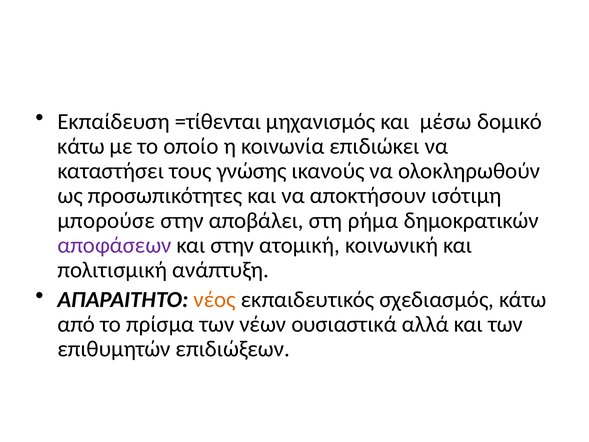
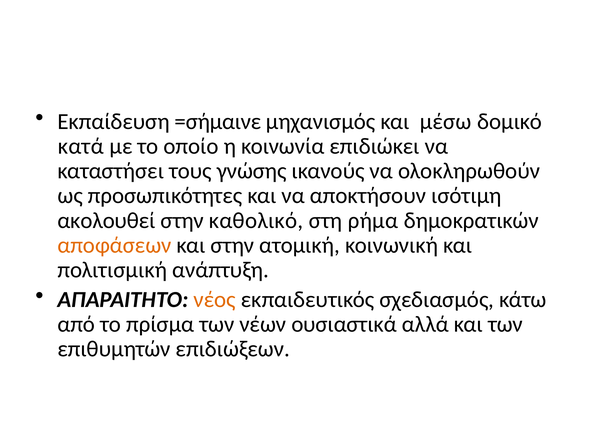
=τίθενται: =τίθενται -> =σήμαινε
κάτω at (81, 146): κάτω -> κατά
μπορούσε: μπορούσε -> ακολουθεί
αποβάλει: αποβάλει -> καθολικό
αποφάσεων colour: purple -> orange
